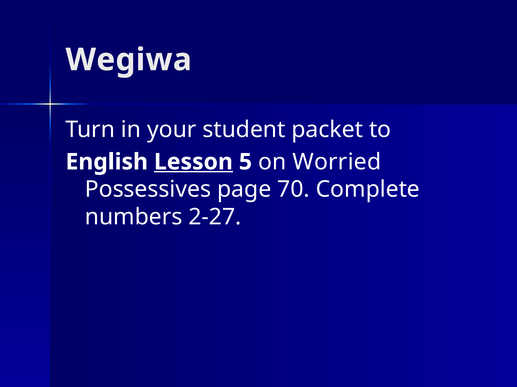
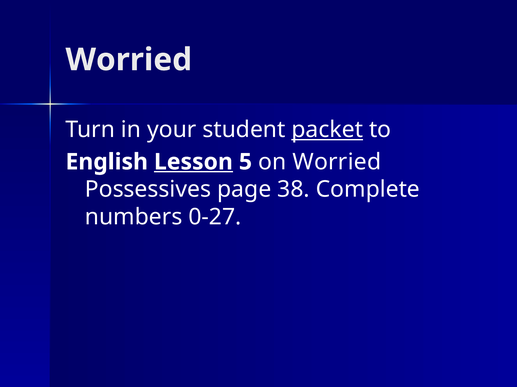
Wegiwa at (129, 60): Wegiwa -> Worried
packet underline: none -> present
70: 70 -> 38
2-27: 2-27 -> 0-27
